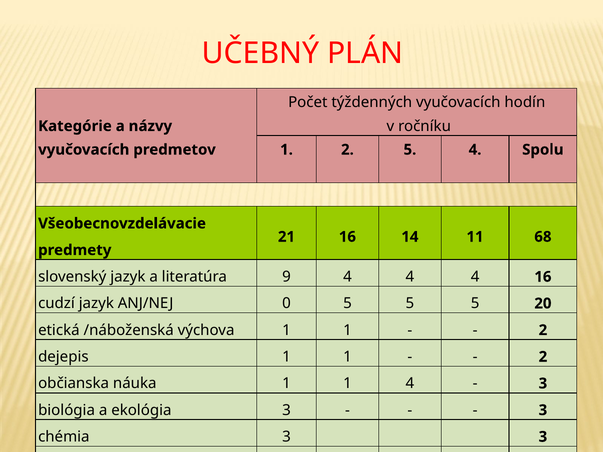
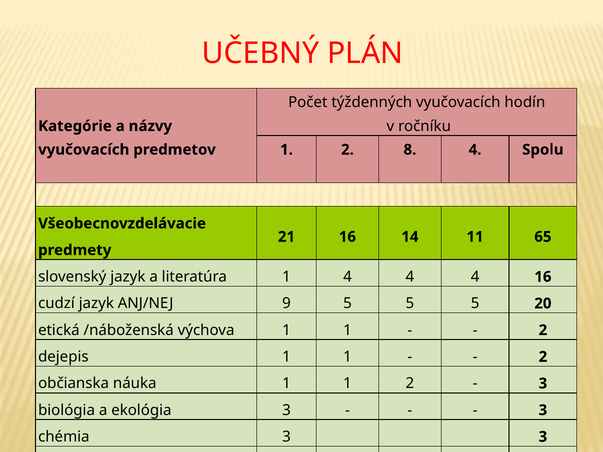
1 2 5: 5 -> 8
68: 68 -> 65
literatúra 9: 9 -> 1
0: 0 -> 9
1 1 4: 4 -> 2
